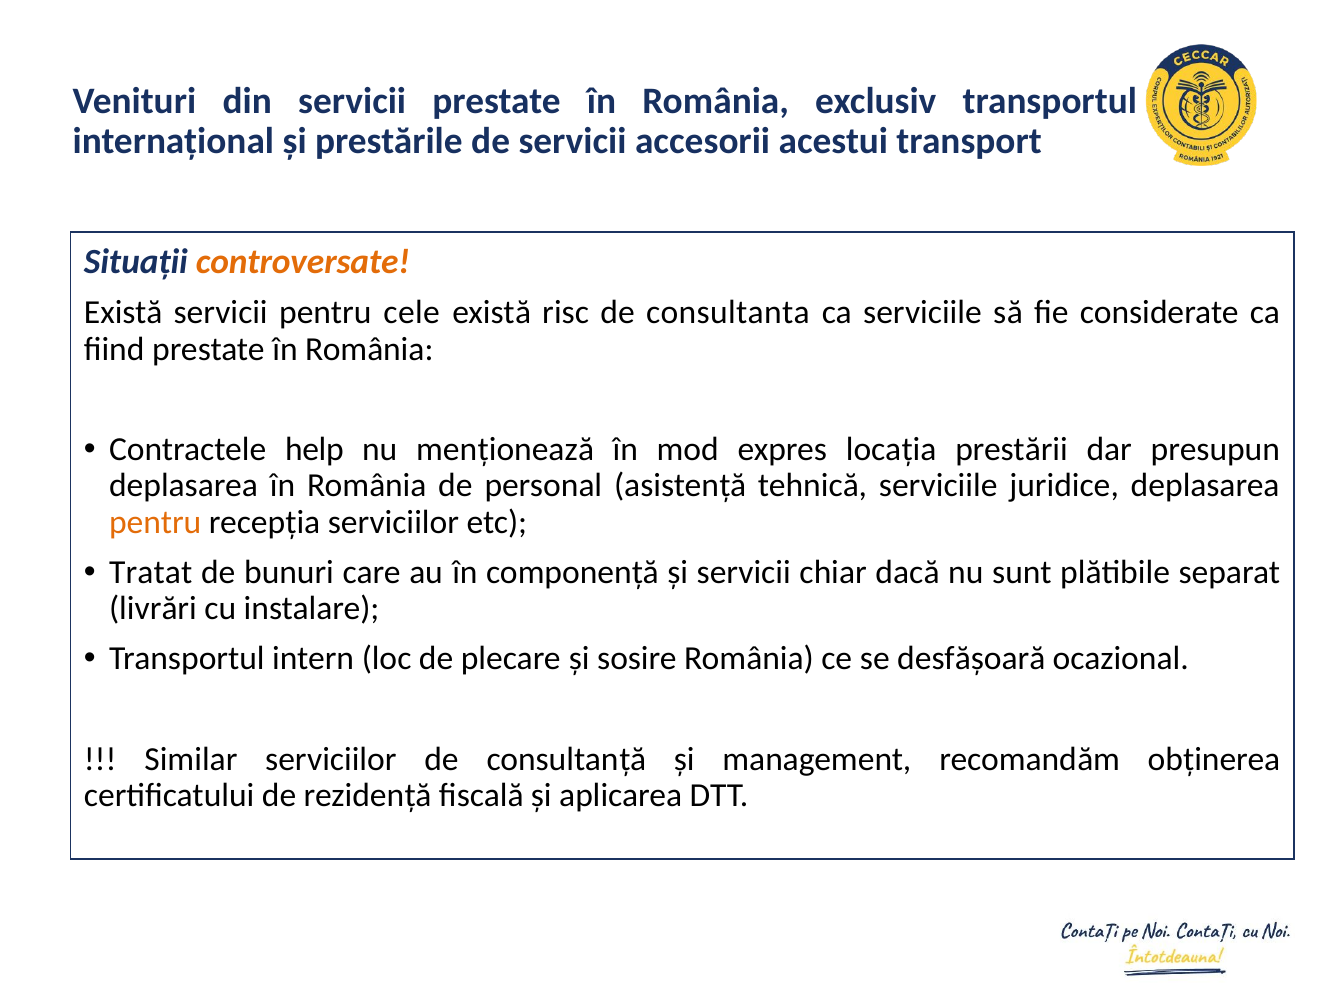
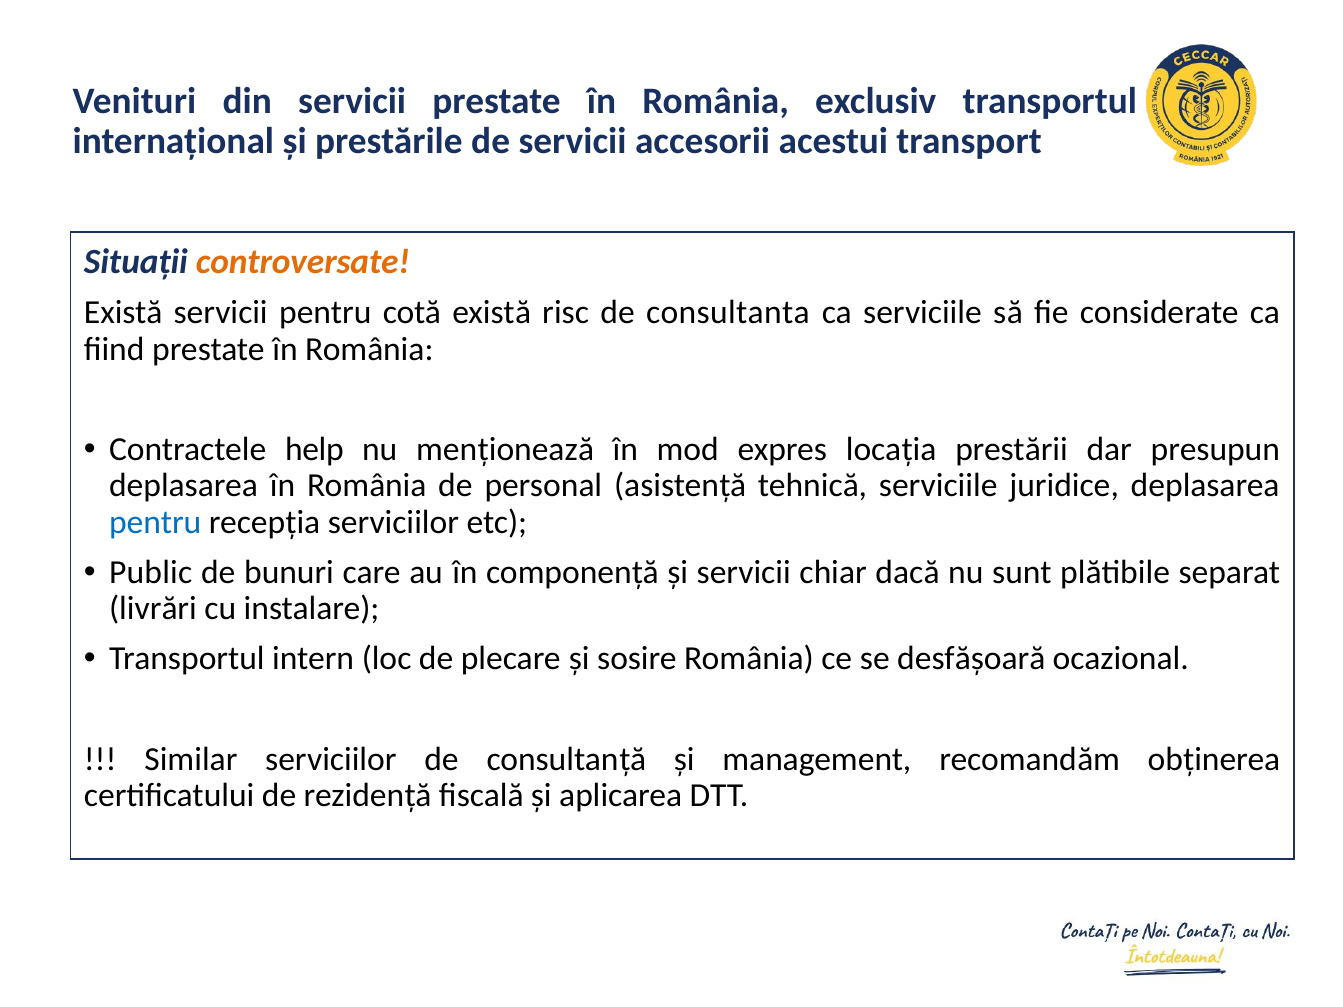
cele: cele -> cotă
pentru at (155, 522) colour: orange -> blue
Tratat: Tratat -> Public
